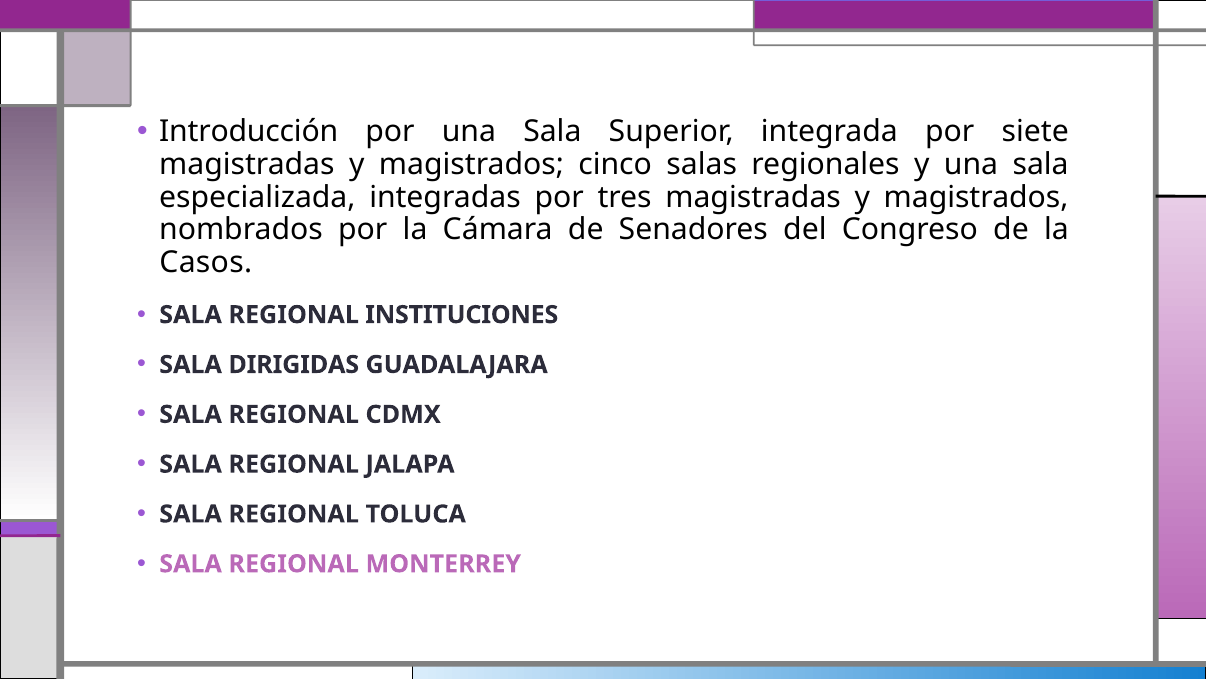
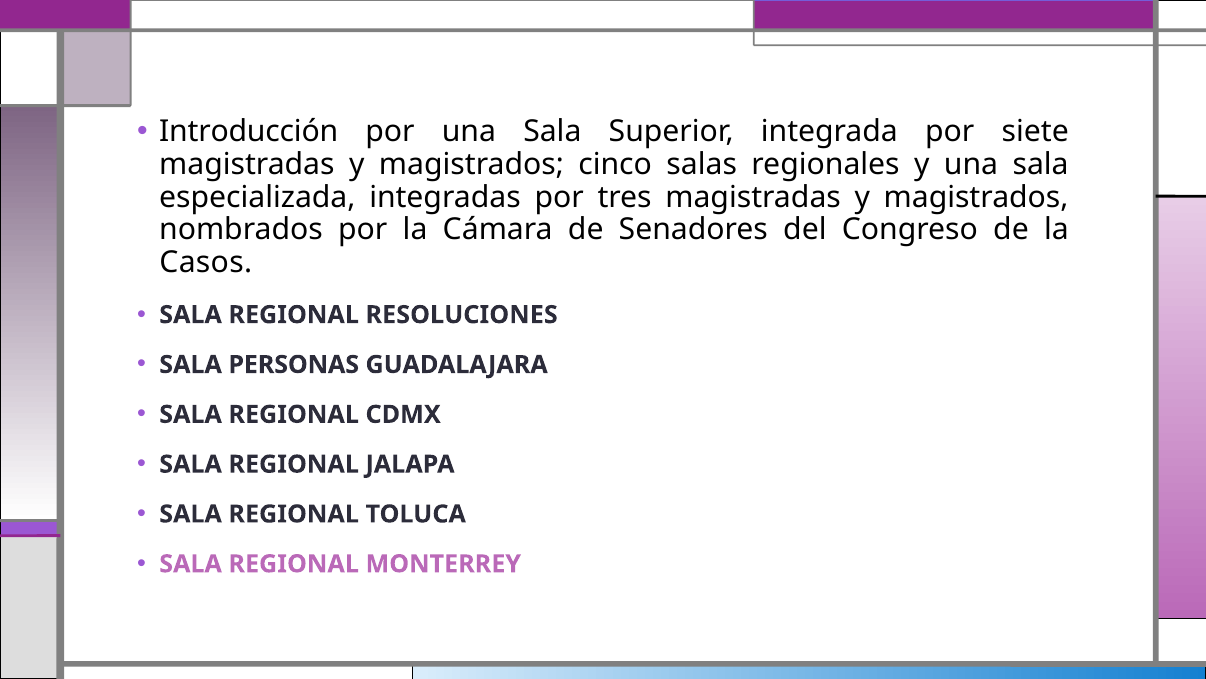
INSTITUCIONES: INSTITUCIONES -> RESOLUCIONES
DIRIGIDAS: DIRIGIDAS -> PERSONAS
